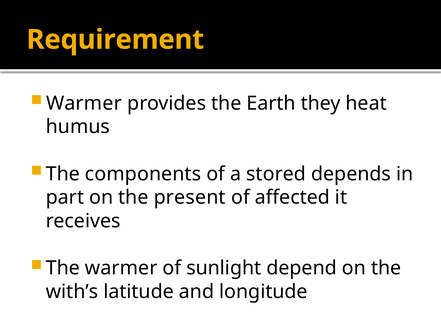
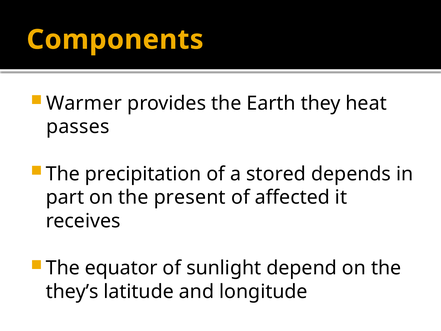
Requirement: Requirement -> Components
humus: humus -> passes
components: components -> precipitation
The warmer: warmer -> equator
with’s: with’s -> they’s
